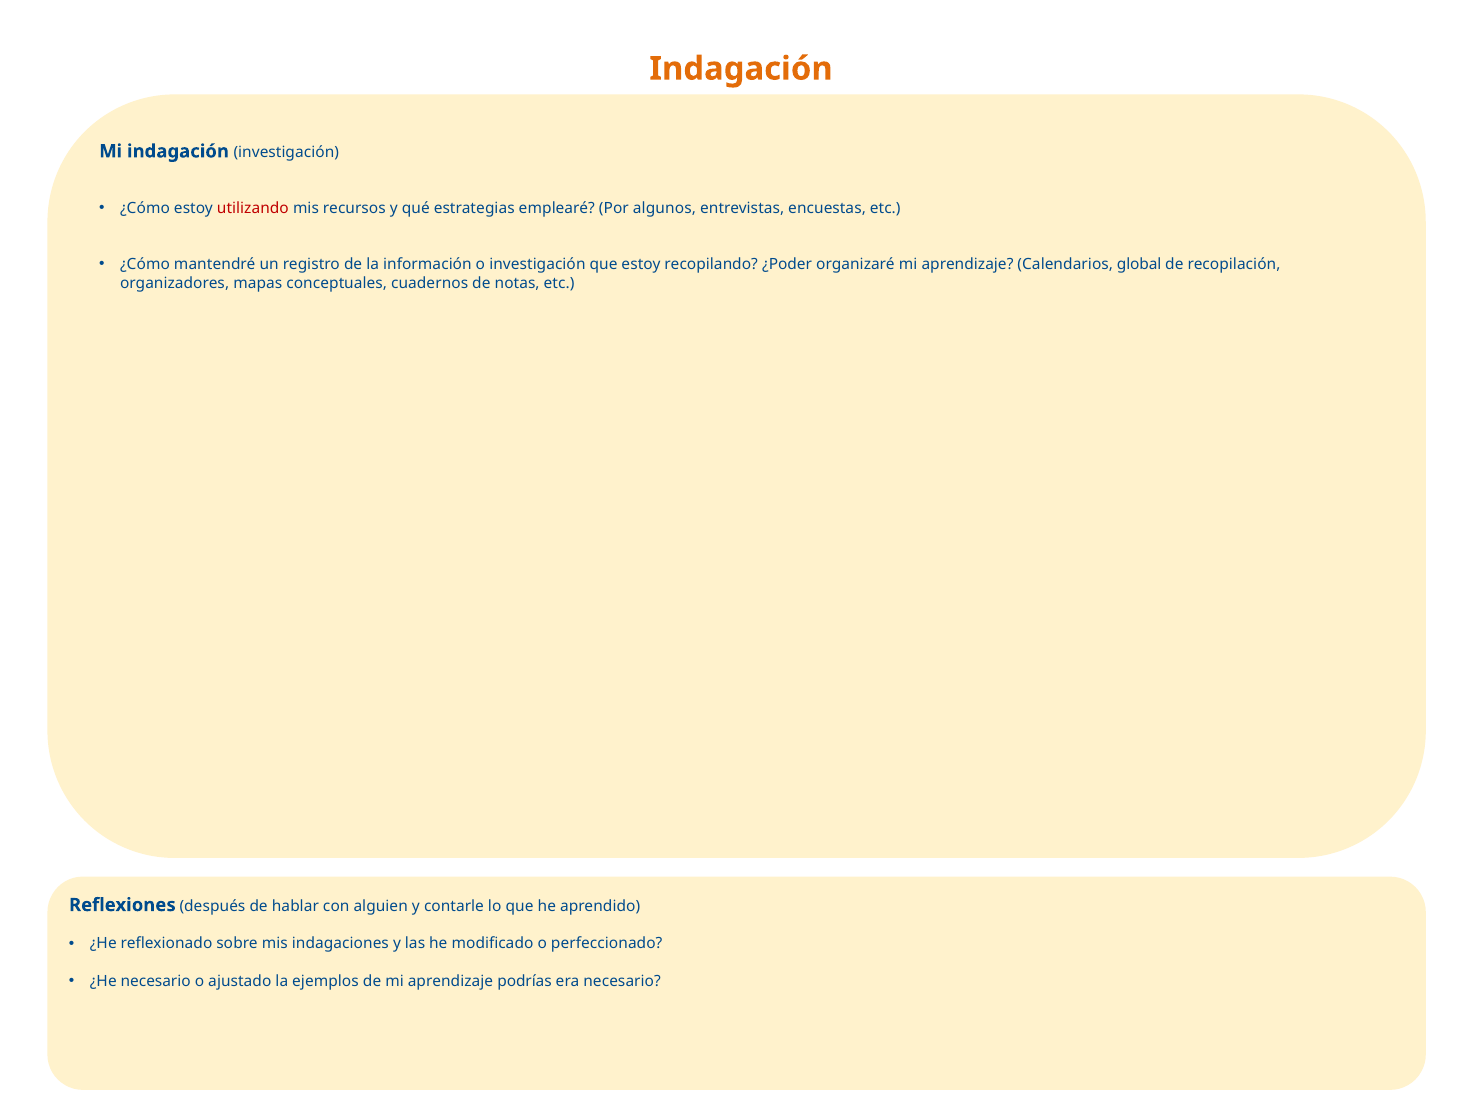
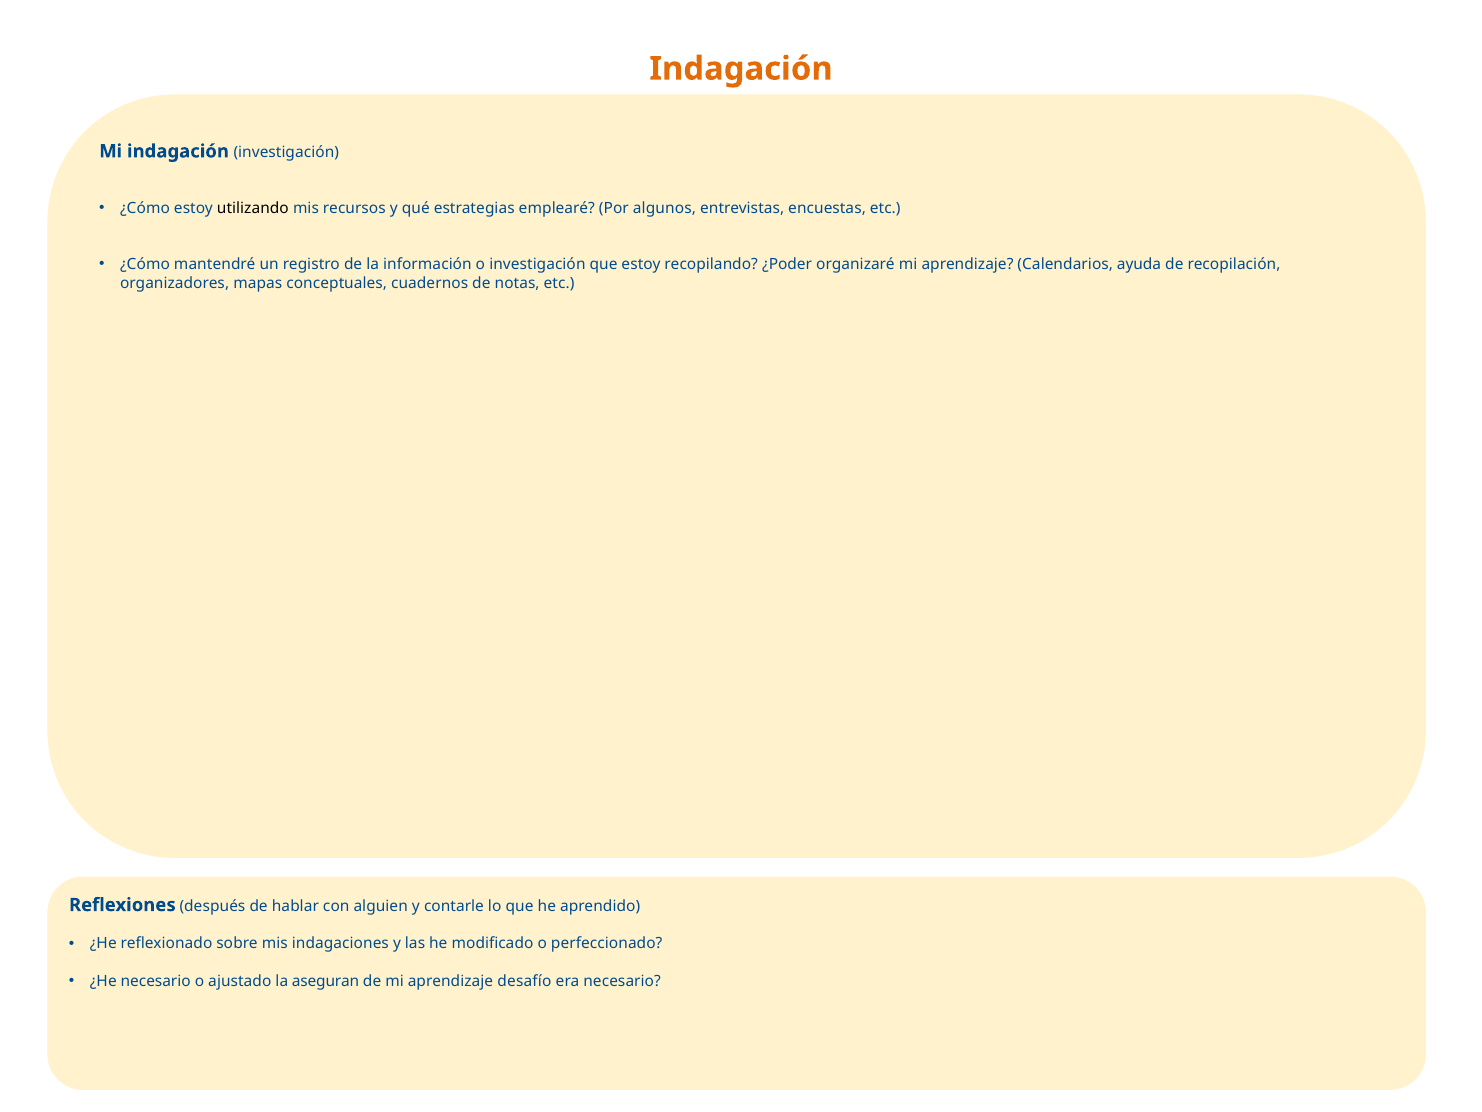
utilizando colour: red -> black
global: global -> ayuda
ejemplos: ejemplos -> aseguran
podrías: podrías -> desafío
